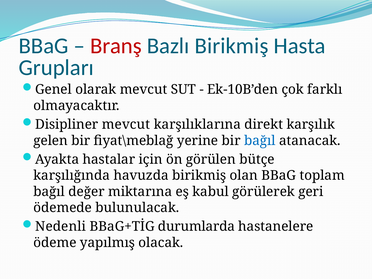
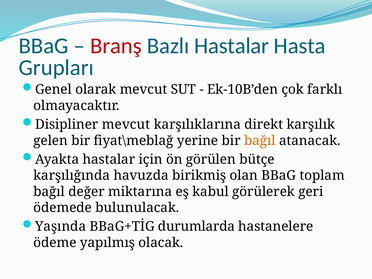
Bazlı Birikmiş: Birikmiş -> Hastalar
bağıl at (260, 141) colour: blue -> orange
Nedenli: Nedenli -> Yaşında
